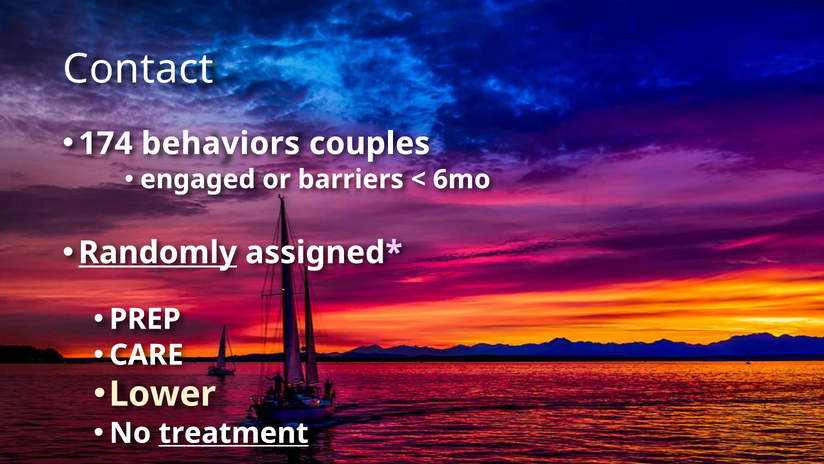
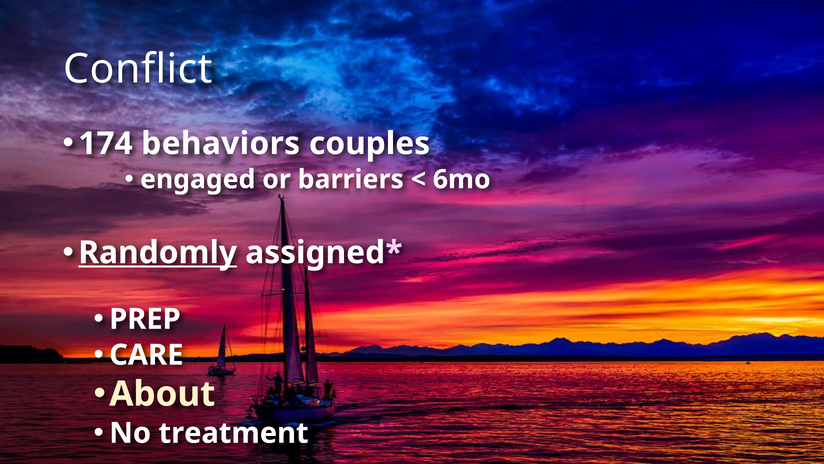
Contact: Contact -> Conflict
Lower: Lower -> About
treatment underline: present -> none
